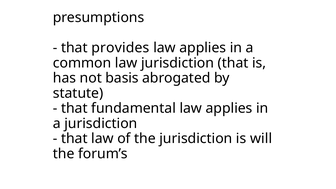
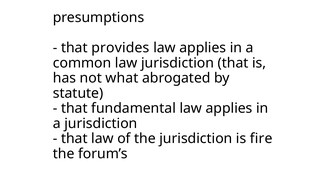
basis: basis -> what
will: will -> fire
